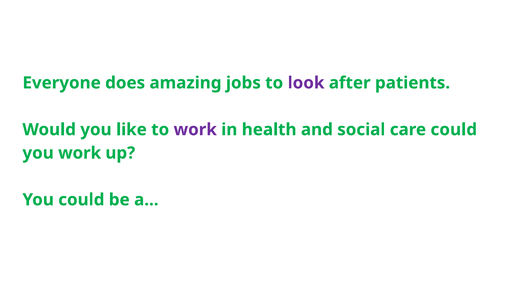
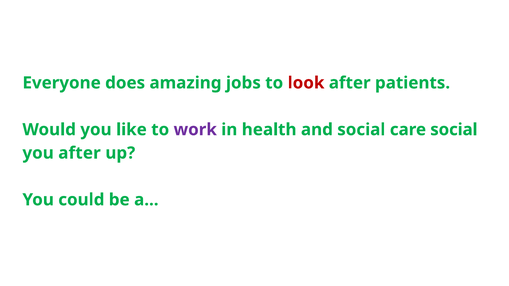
look colour: purple -> red
care could: could -> social
you work: work -> after
